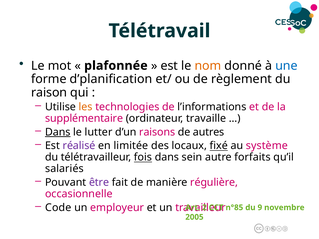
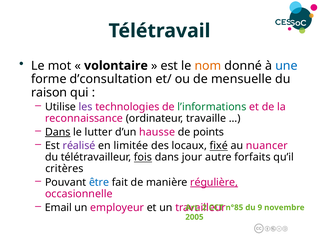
plafonnée: plafonnée -> volontaire
d’planification: d’planification -> d’consultation
règlement: règlement -> mensuelle
les colour: orange -> purple
l’informations colour: black -> green
supplémentaire: supplémentaire -> reconnaissance
raisons: raisons -> hausse
autres: autres -> points
système: système -> nuancer
sein: sein -> jour
salariés: salariés -> critères
être colour: purple -> blue
régulière underline: none -> present
Code: Code -> Email
